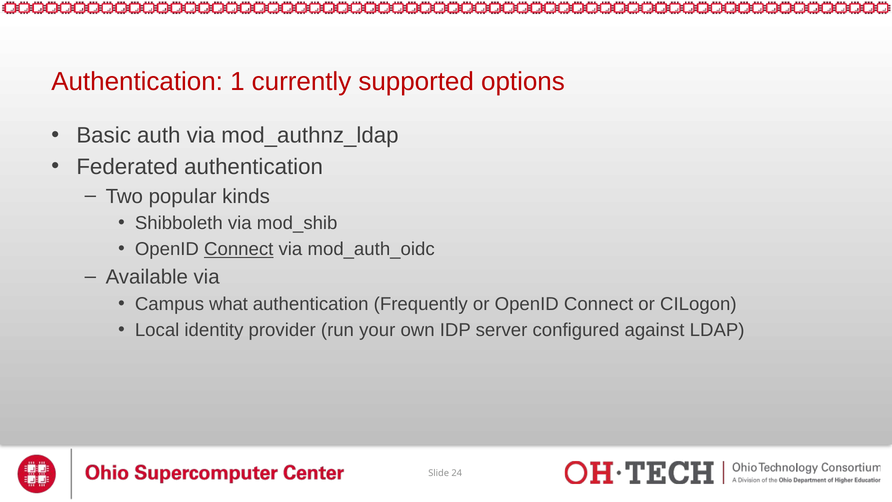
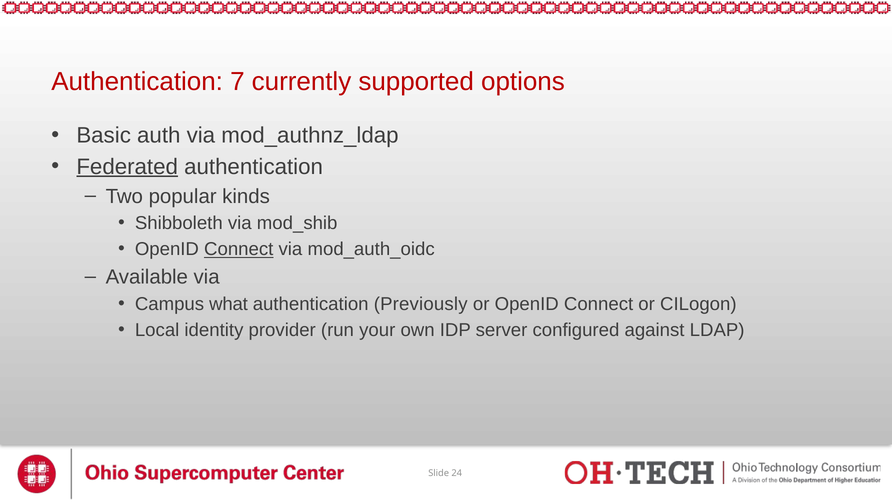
1: 1 -> 7
Federated underline: none -> present
Frequently: Frequently -> Previously
